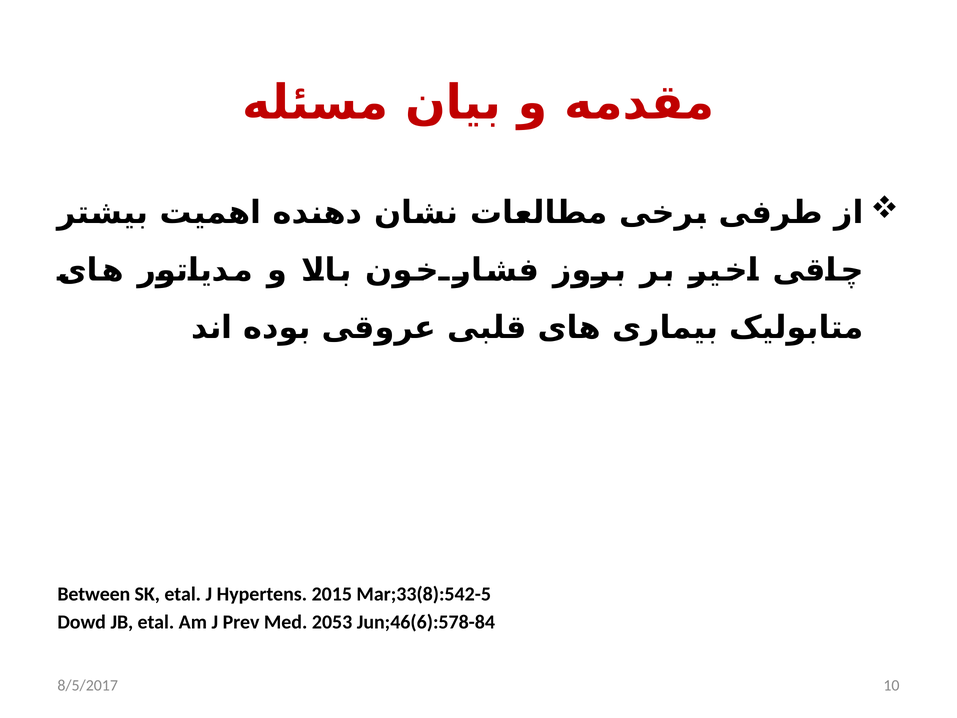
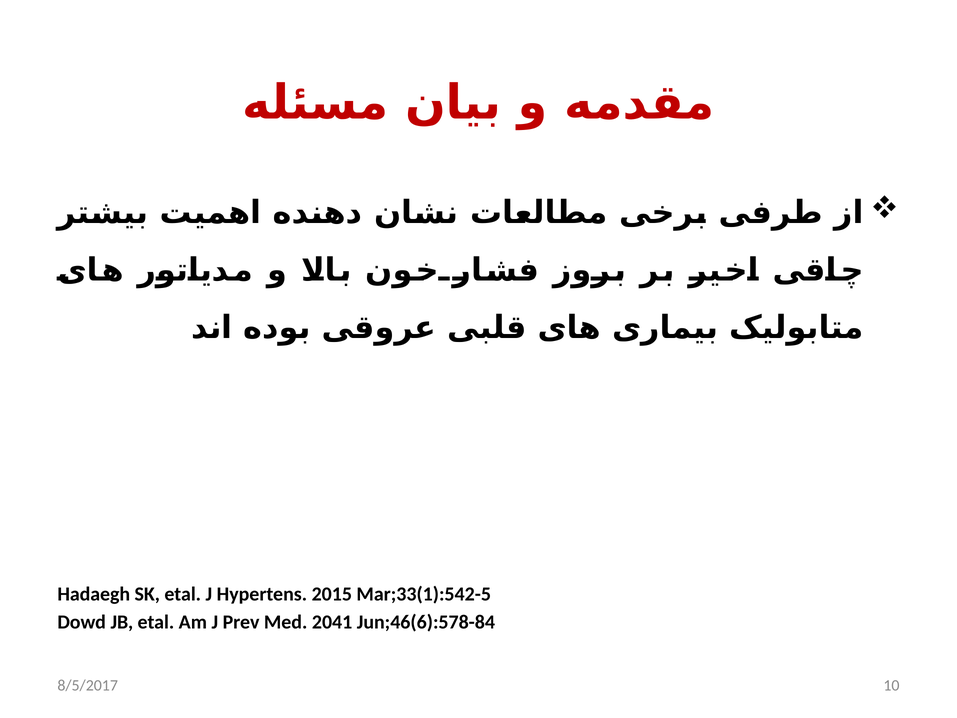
Between: Between -> Hadaegh
Mar;33(8):542-5: Mar;33(8):542-5 -> Mar;33(1):542-5
2053: 2053 -> 2041
